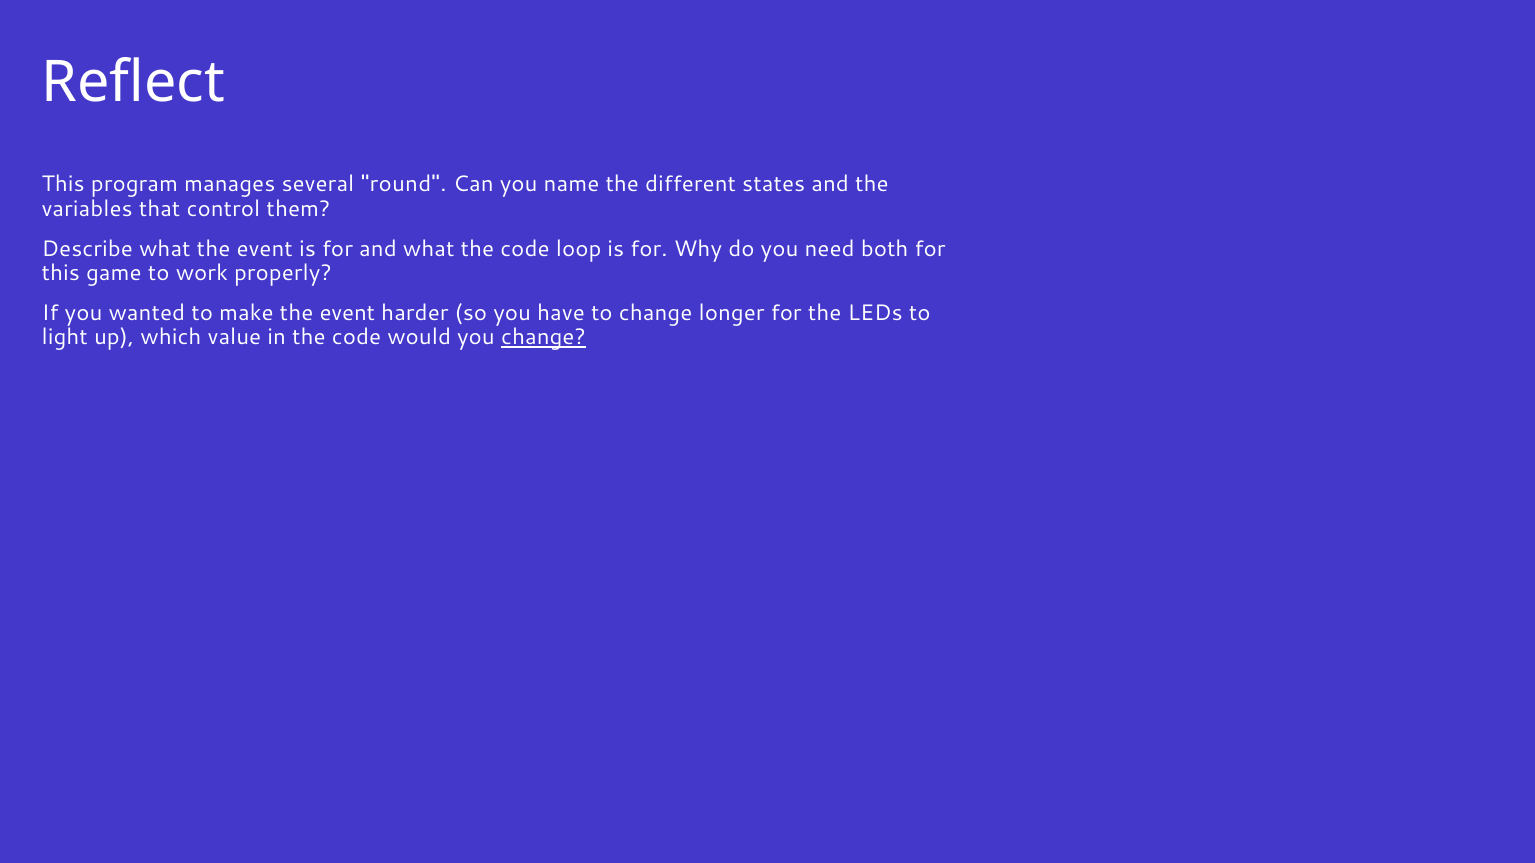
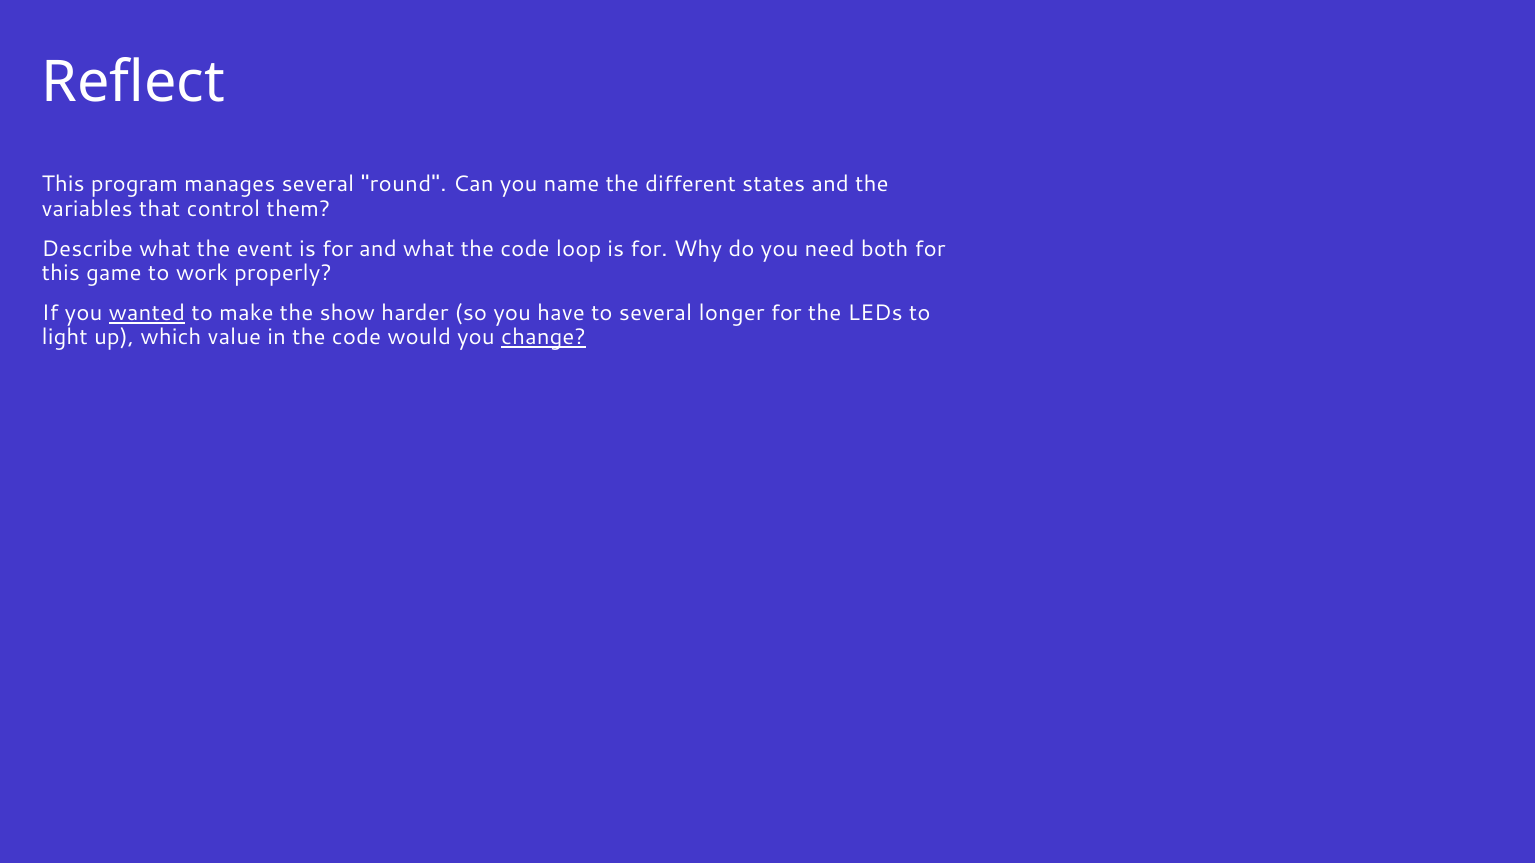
wanted underline: none -> present
make the event: event -> show
to change: change -> several
